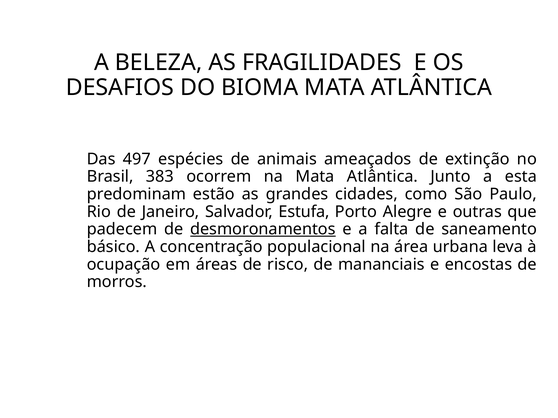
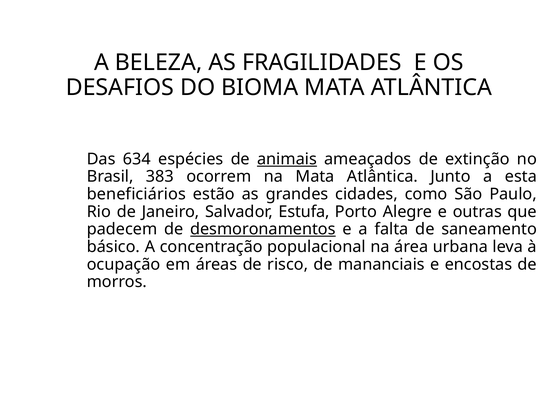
497: 497 -> 634
animais underline: none -> present
predominam: predominam -> beneficiários
